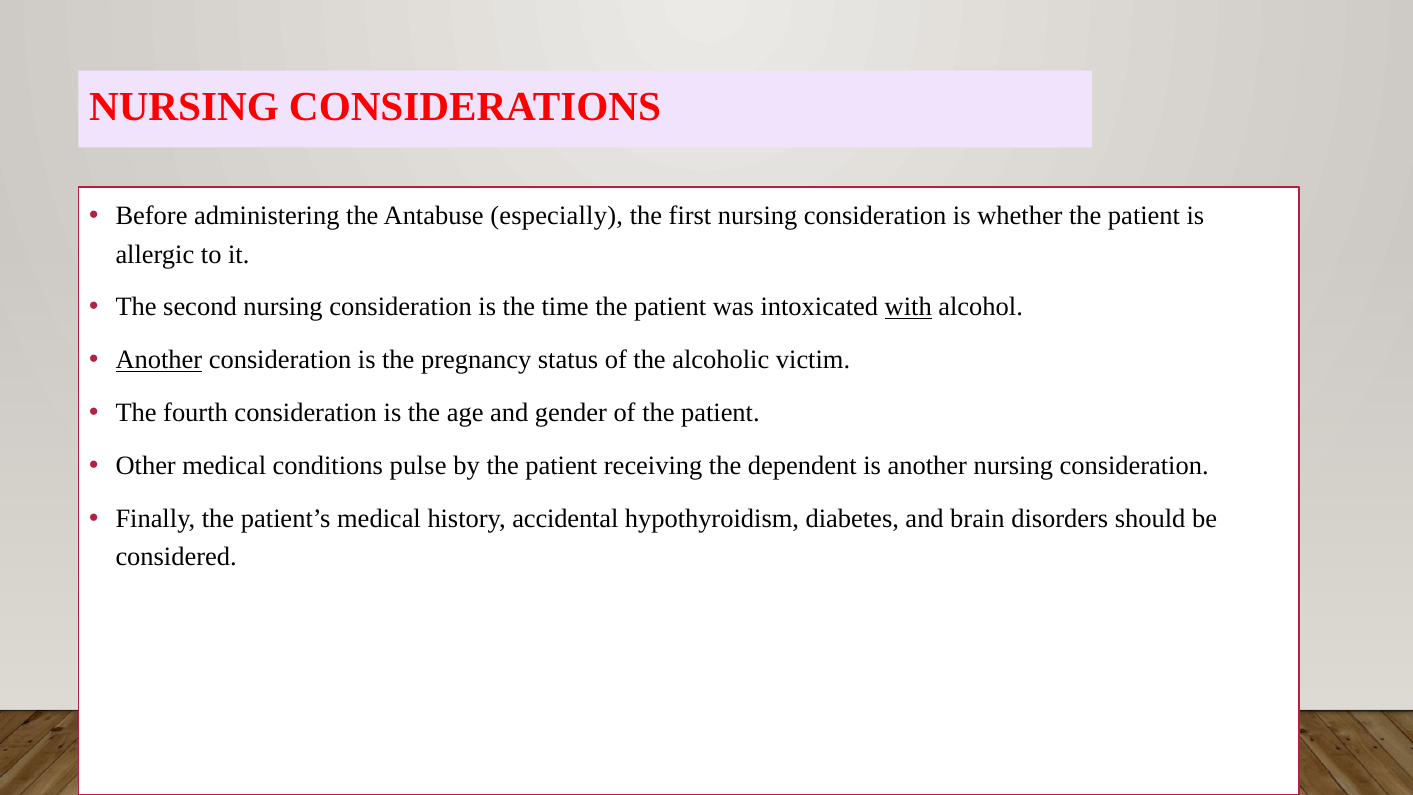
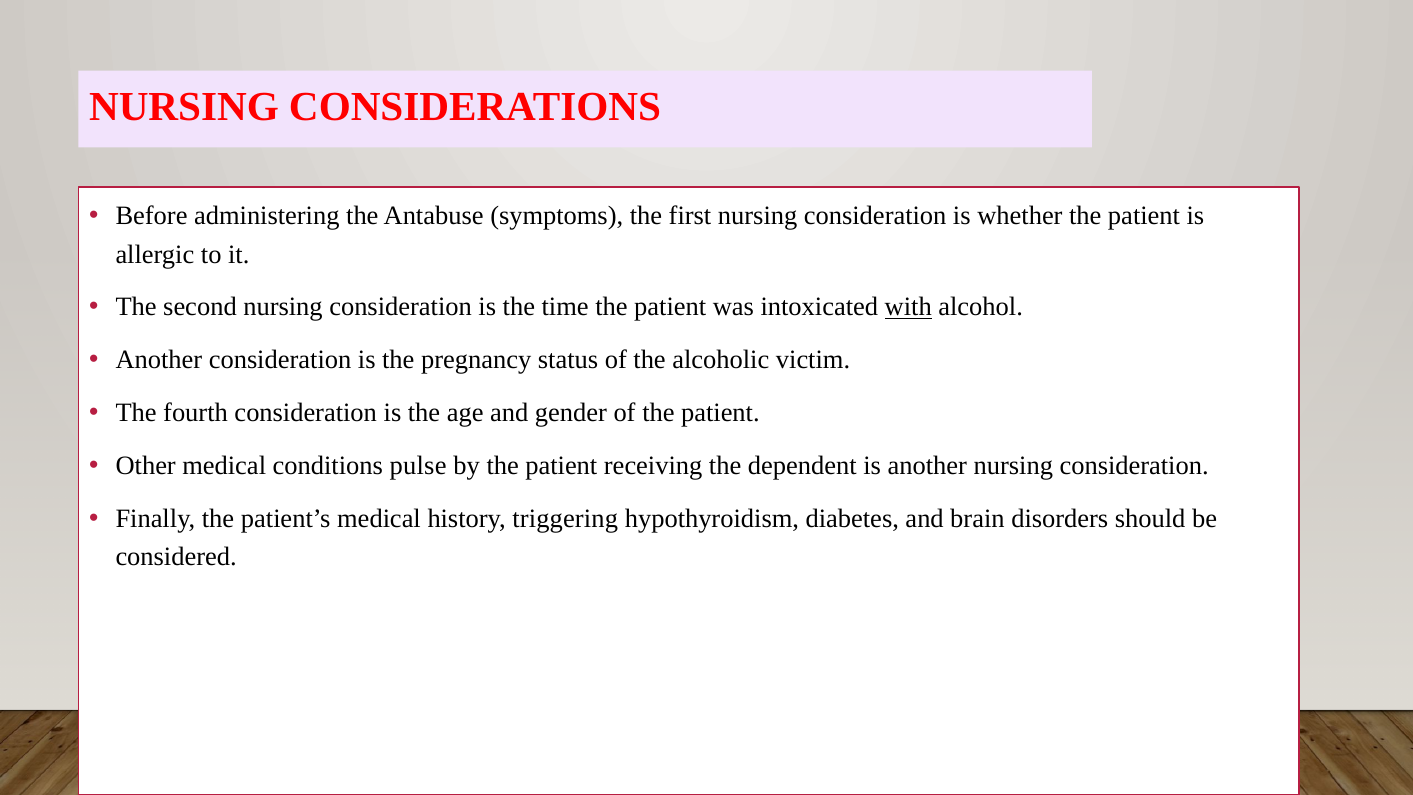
especially: especially -> symptoms
Another at (159, 360) underline: present -> none
accidental: accidental -> triggering
